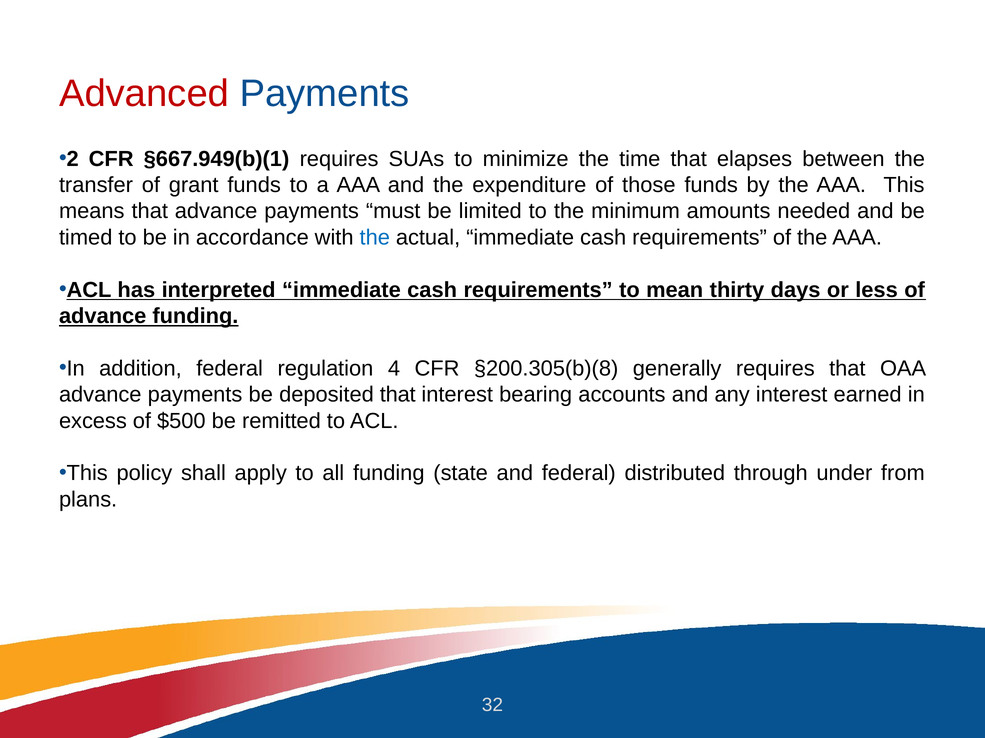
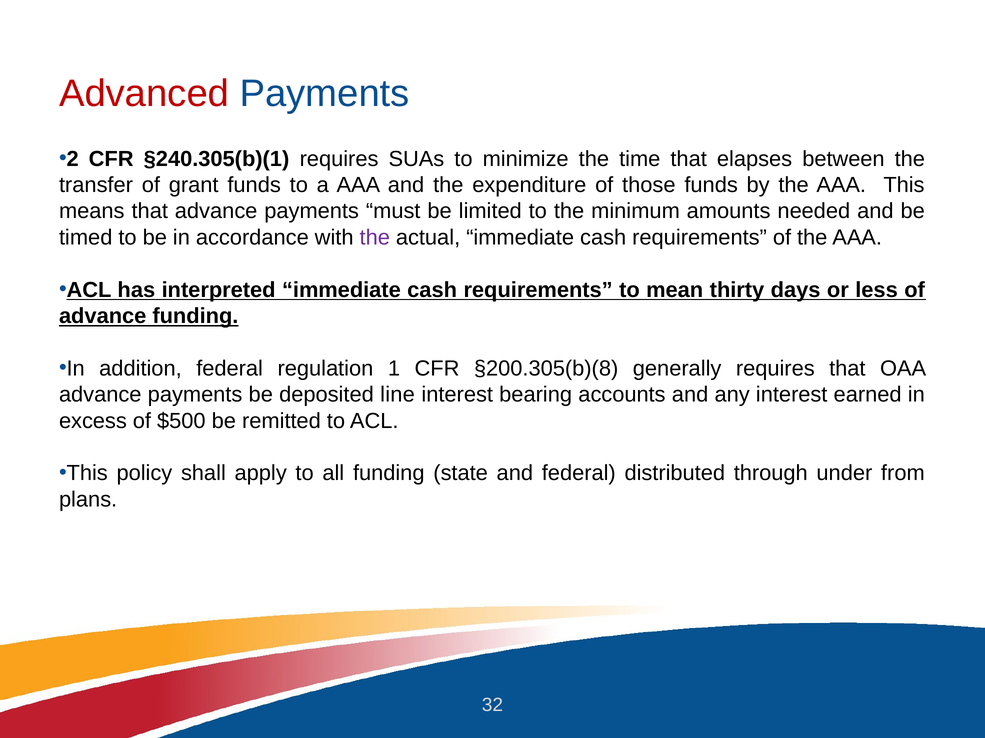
§667.949(b)(1: §667.949(b)(1 -> §240.305(b)(1
the at (375, 238) colour: blue -> purple
4: 4 -> 1
deposited that: that -> line
